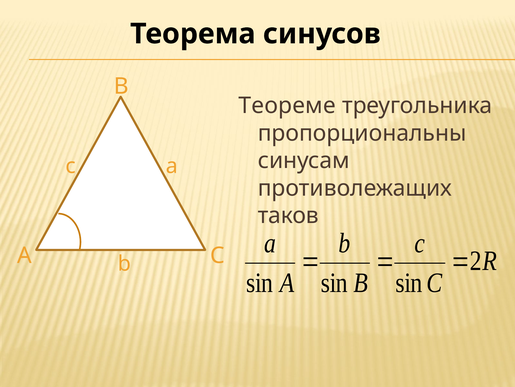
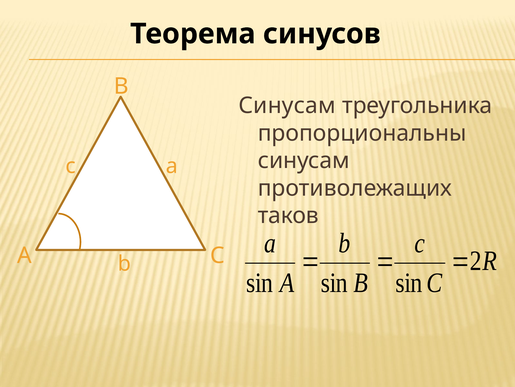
Теореме at (287, 105): Теореме -> Синусам
